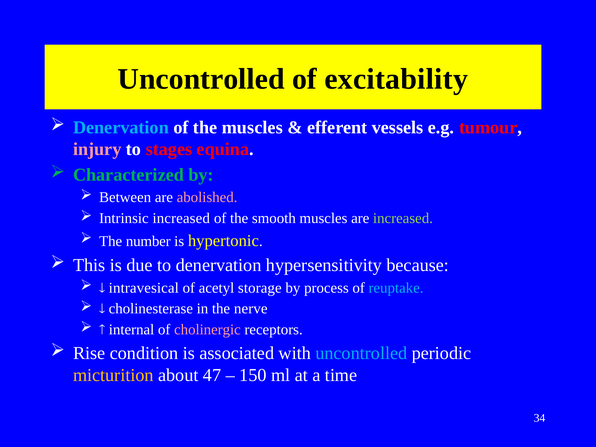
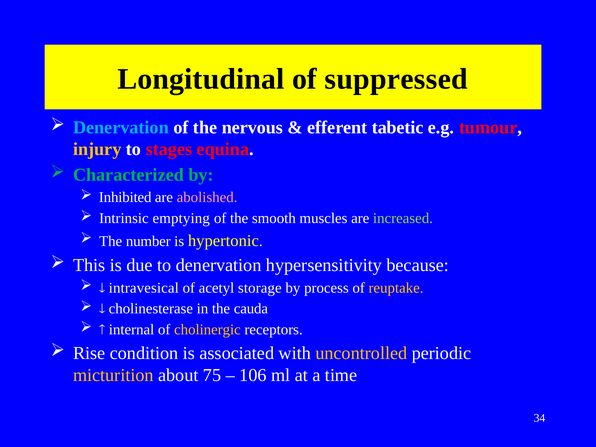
Uncontrolled at (201, 79): Uncontrolled -> Longitudinal
excitability: excitability -> suppressed
the muscles: muscles -> nervous
vessels: vessels -> tabetic
injury colour: pink -> yellow
Between: Between -> Inhibited
Intrinsic increased: increased -> emptying
reuptake colour: light blue -> yellow
nerve: nerve -> cauda
cholinergic colour: pink -> yellow
uncontrolled at (361, 353) colour: light blue -> yellow
47: 47 -> 75
150: 150 -> 106
